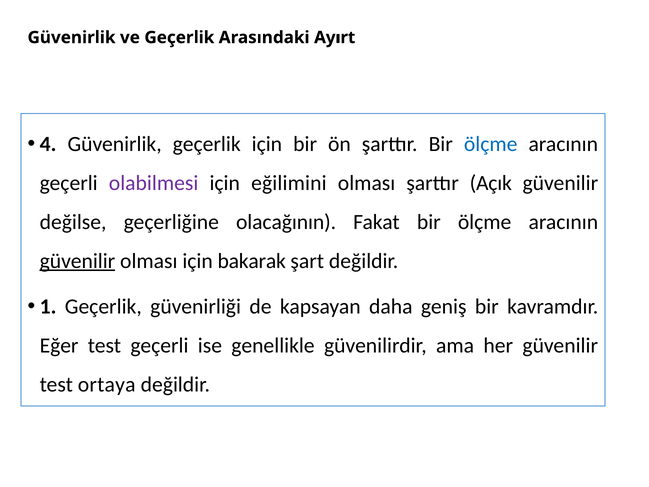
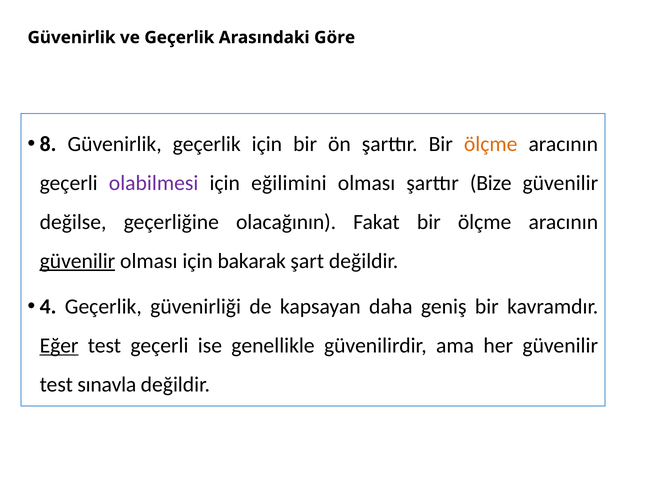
Ayırt: Ayırt -> Göre
4: 4 -> 8
ölçme at (491, 144) colour: blue -> orange
Açık: Açık -> Bize
1: 1 -> 4
Eğer underline: none -> present
ortaya: ortaya -> sınavla
